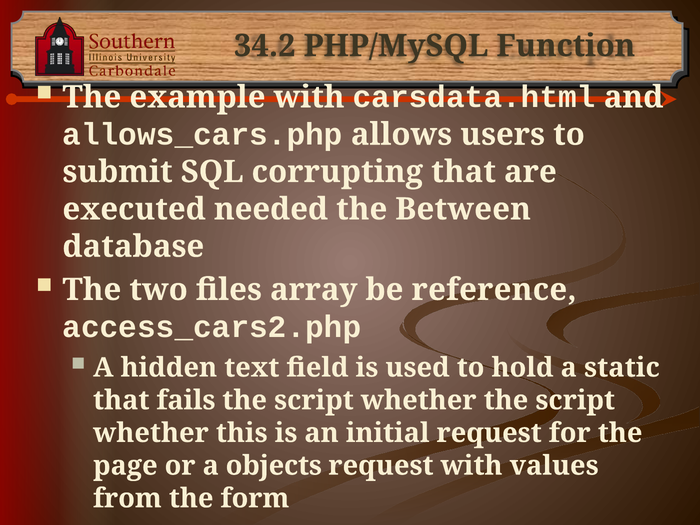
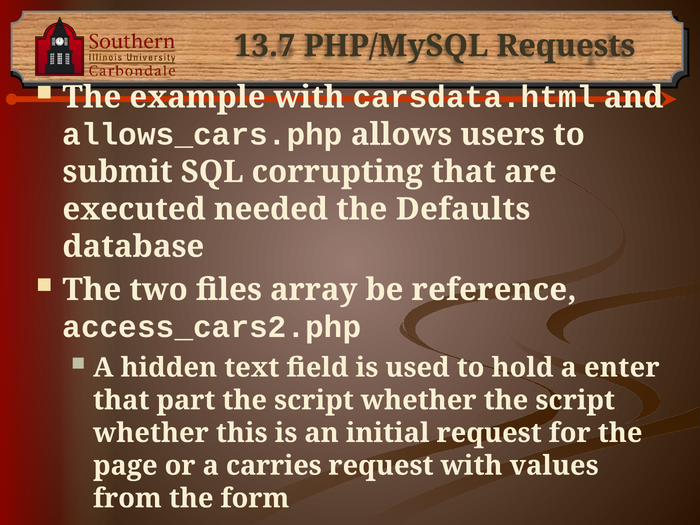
34.2: 34.2 -> 13.7
Function: Function -> Requests
Between: Between -> Defaults
static: static -> enter
fails: fails -> part
objects: objects -> carries
